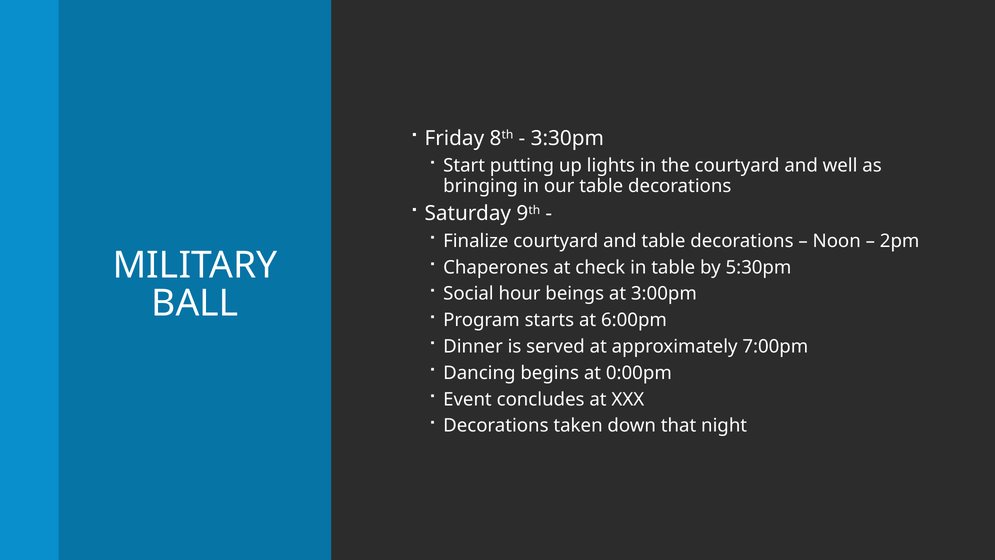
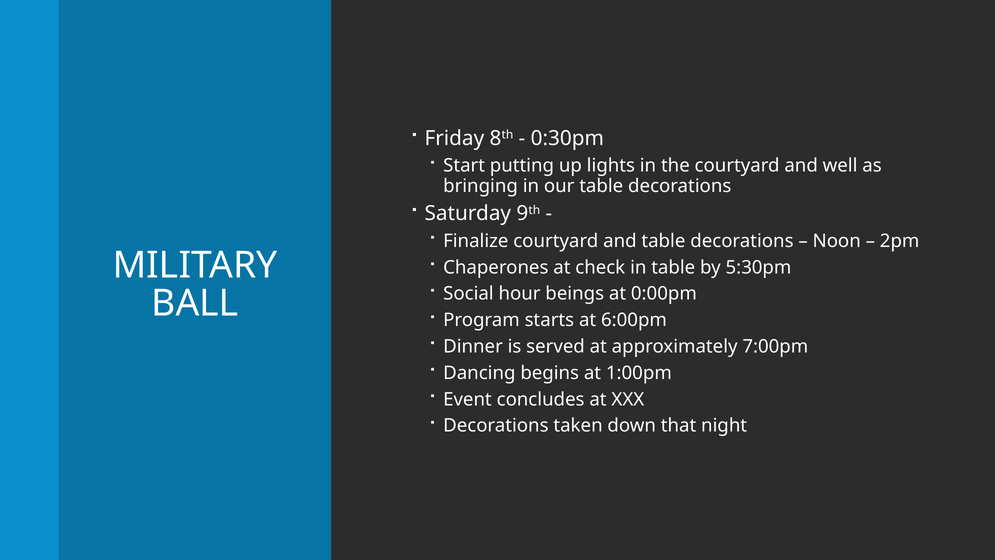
3:30pm: 3:30pm -> 0:30pm
3:00pm: 3:00pm -> 0:00pm
0:00pm: 0:00pm -> 1:00pm
